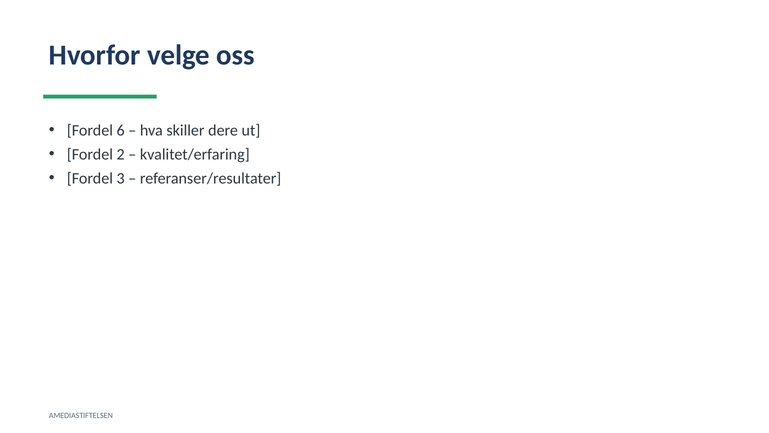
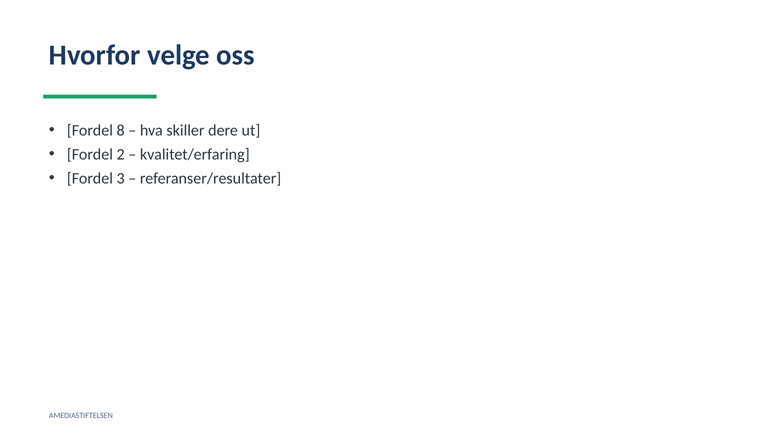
6: 6 -> 8
